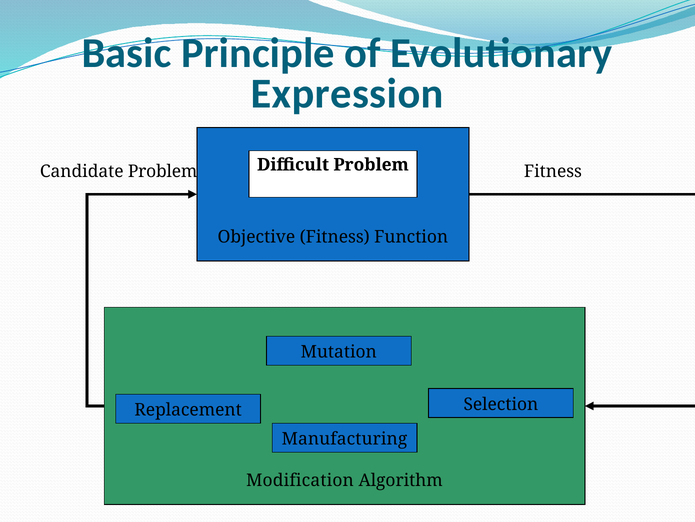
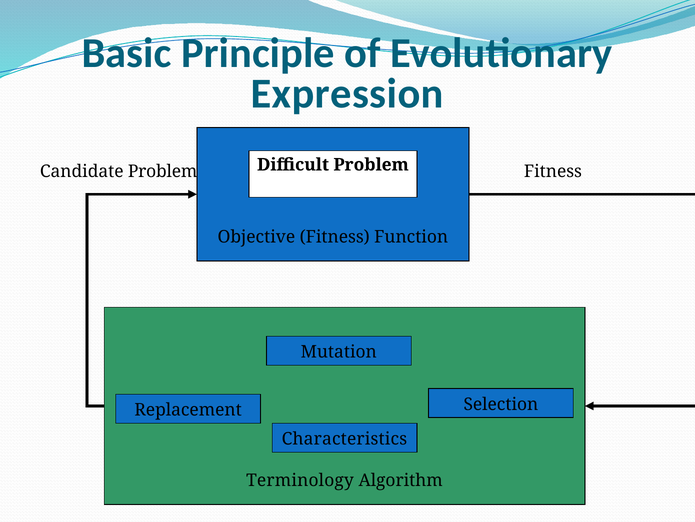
Manufacturing: Manufacturing -> Characteristics
Modification: Modification -> Terminology
